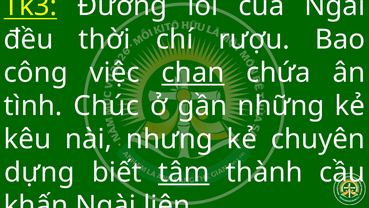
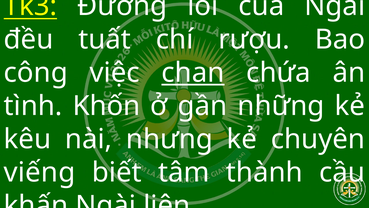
thời: thời -> tuất
Chúc: Chúc -> Khốn
dựng: dựng -> viếng
tâm underline: present -> none
